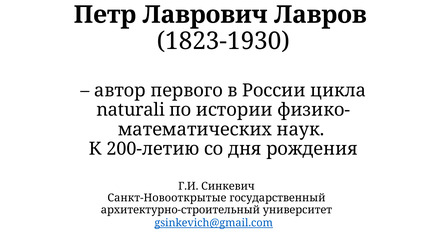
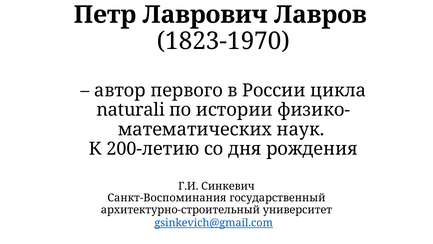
1823-1930: 1823-1930 -> 1823-1970
Санкт-Новооткрытые: Санкт-Новооткрытые -> Санкт-Воспоминания
